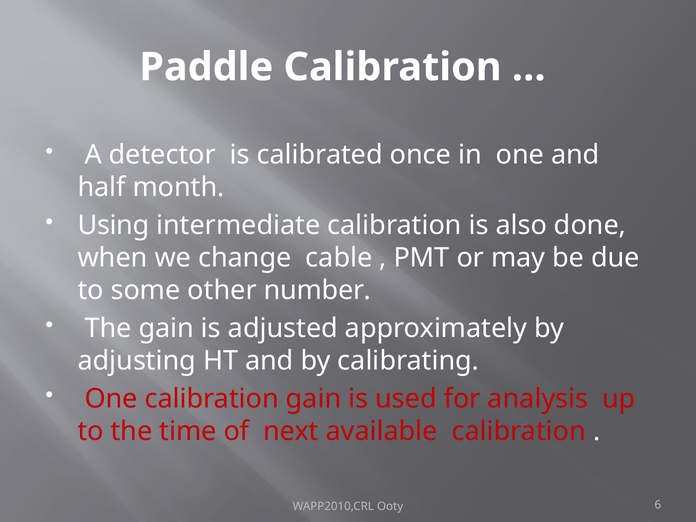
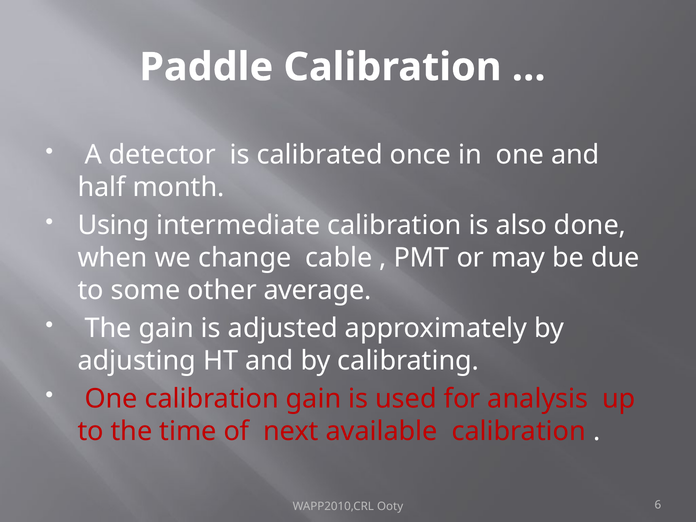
number: number -> average
